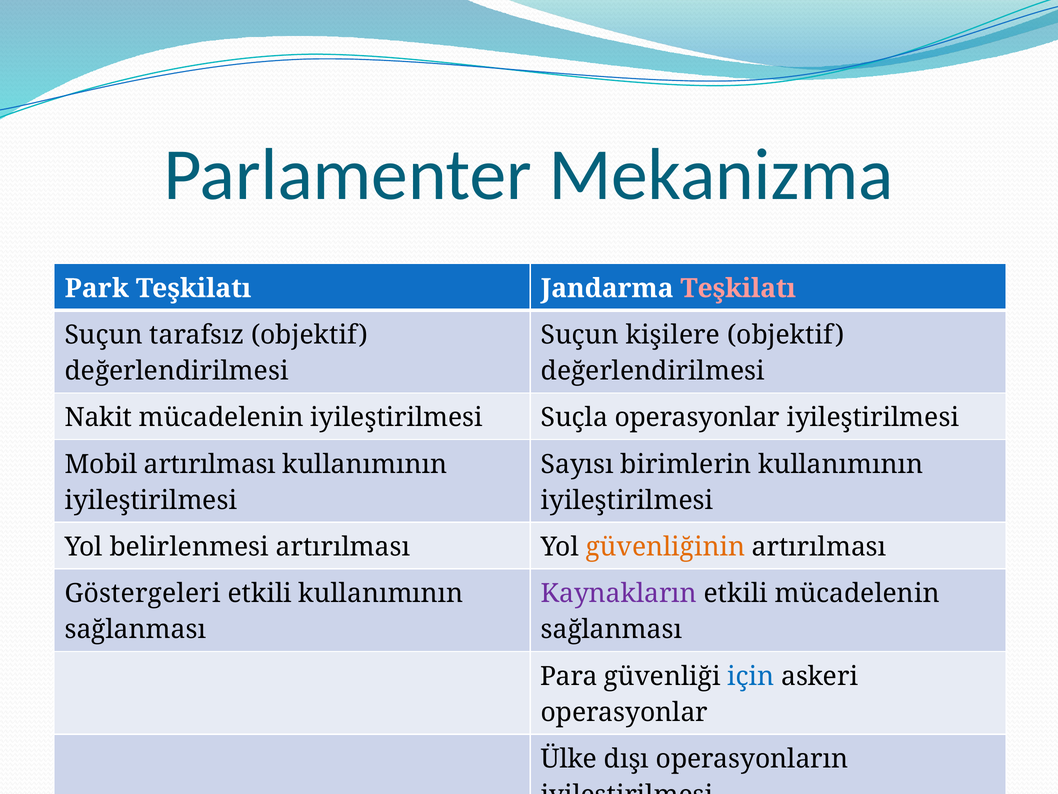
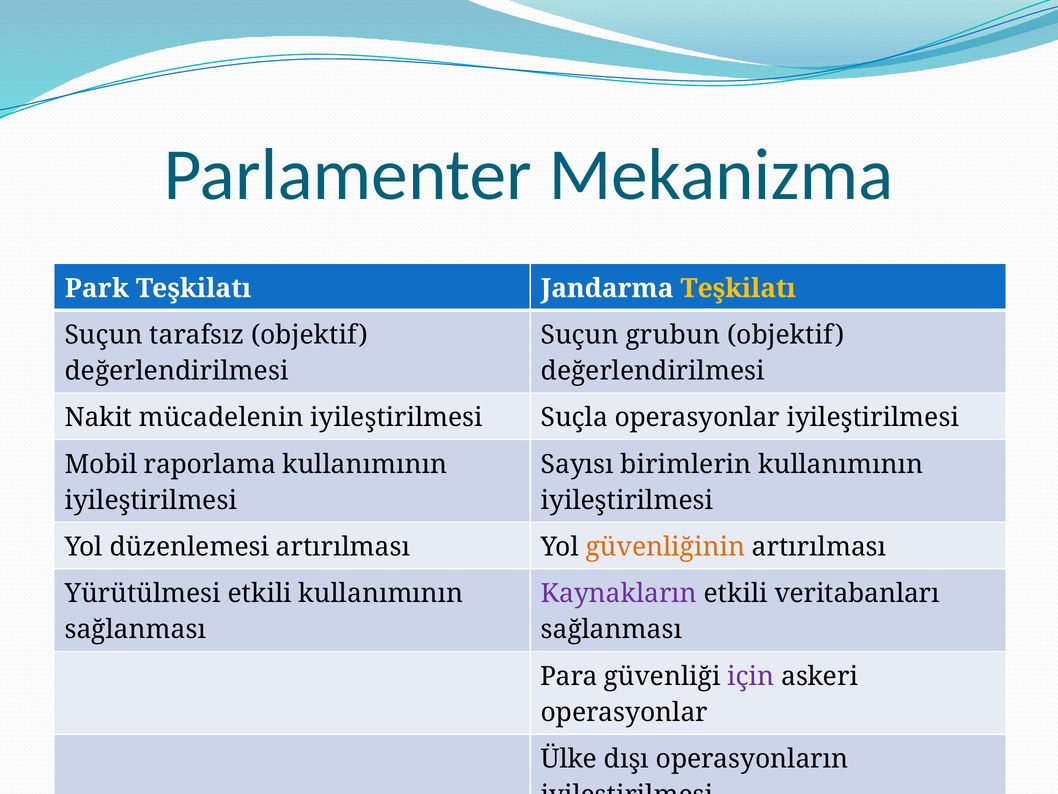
Teşkilatı at (738, 288) colour: pink -> yellow
kişilere: kişilere -> grubun
Mobil artırılması: artırılması -> raporlama
belirlenmesi: belirlenmesi -> düzenlemesi
Göstergeleri: Göstergeleri -> Yürütülmesi
etkili mücadelenin: mücadelenin -> veritabanları
için colour: blue -> purple
